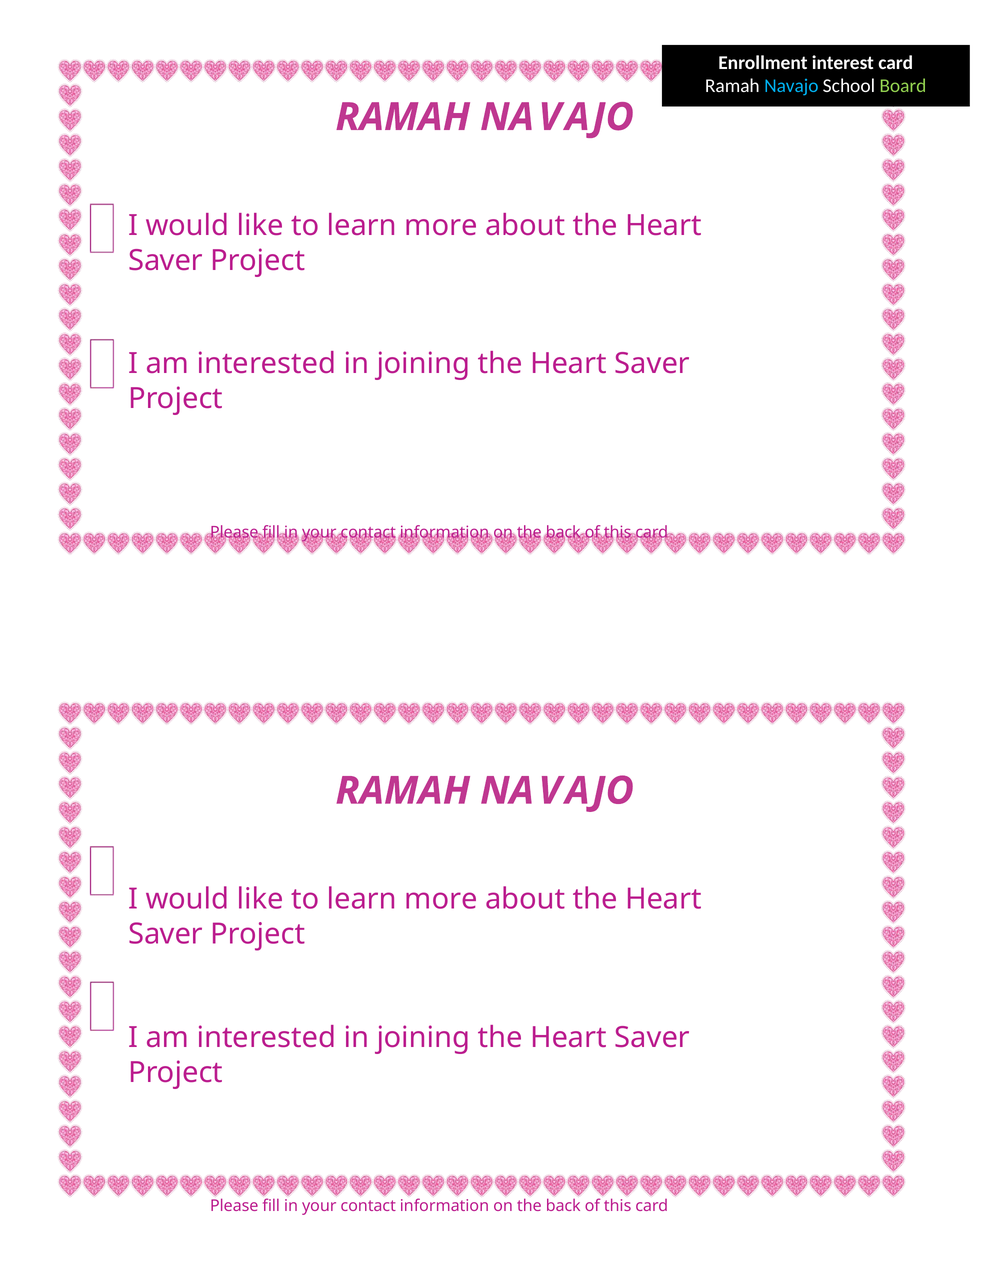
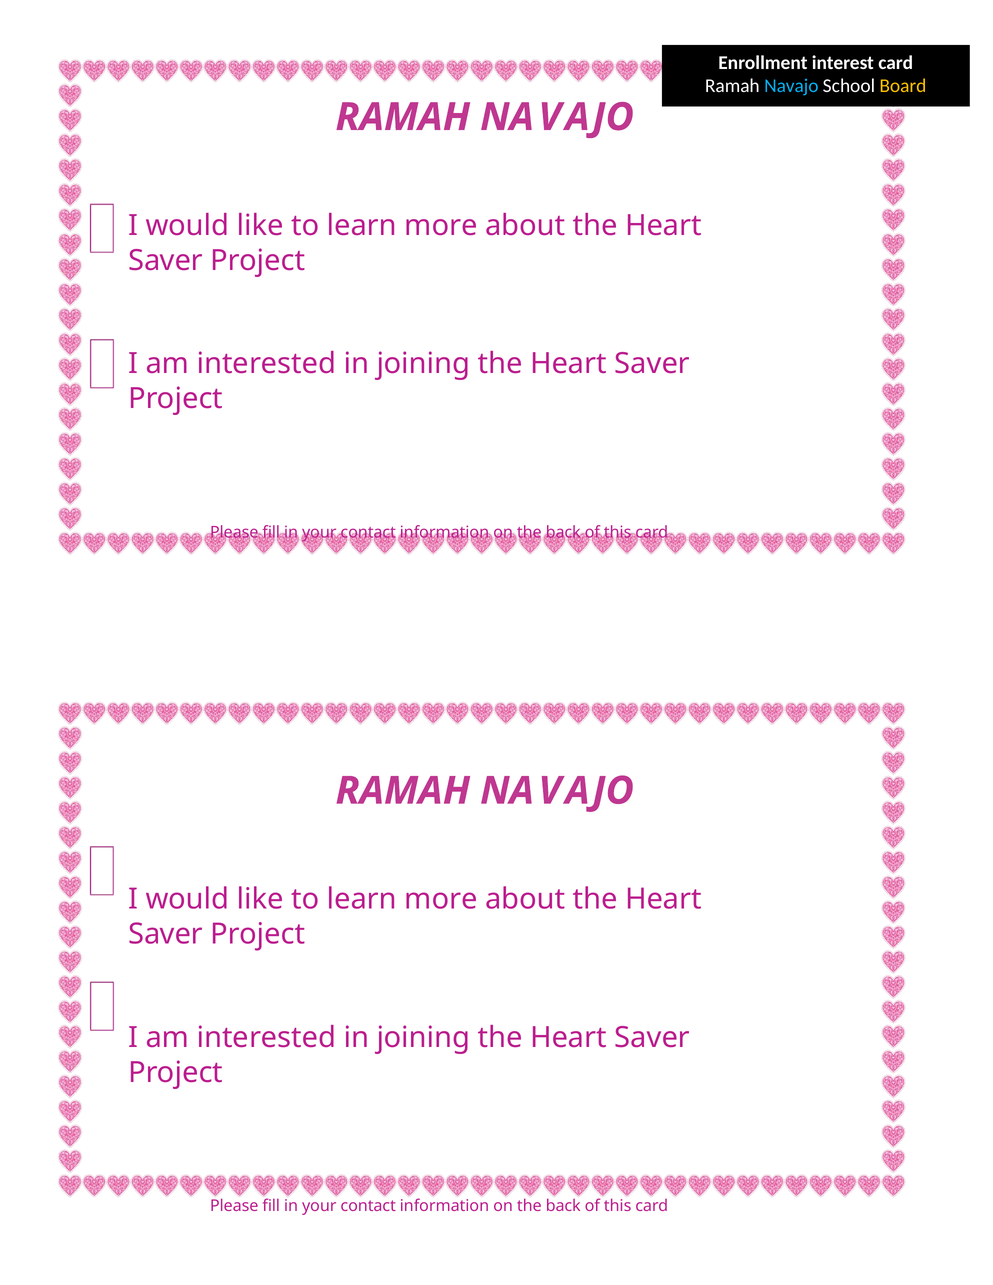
Board colour: light green -> yellow
